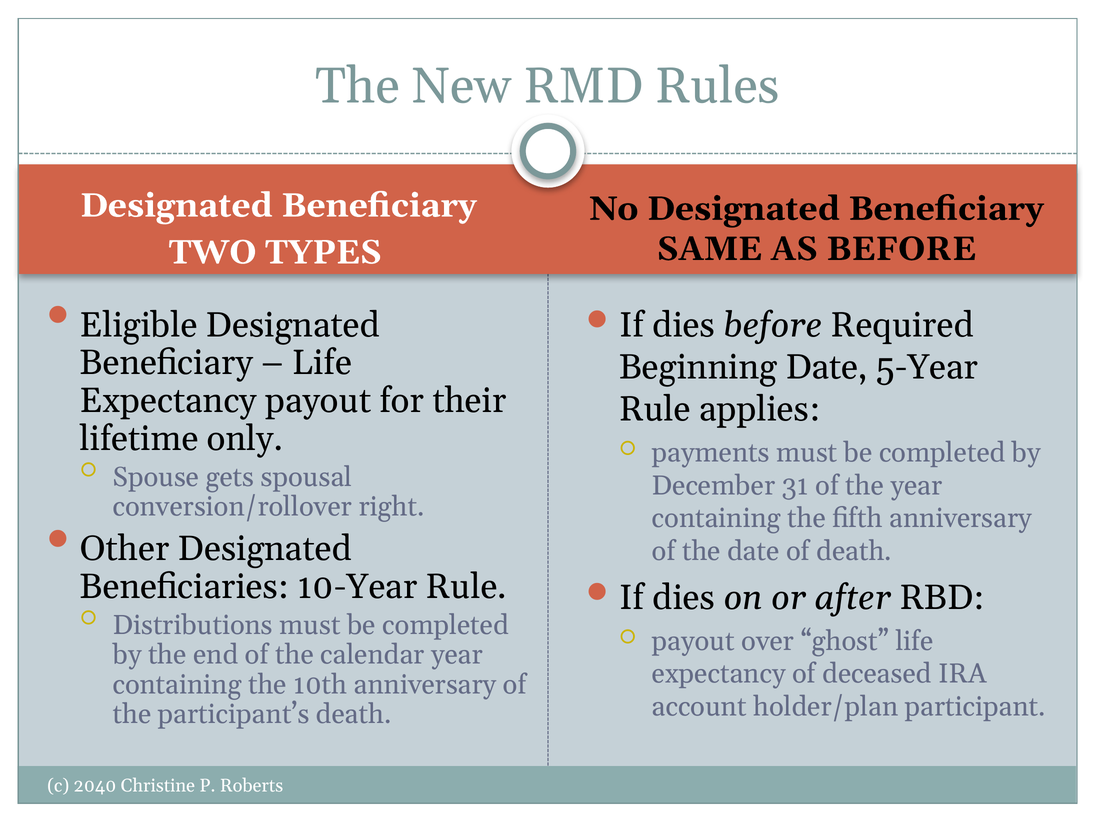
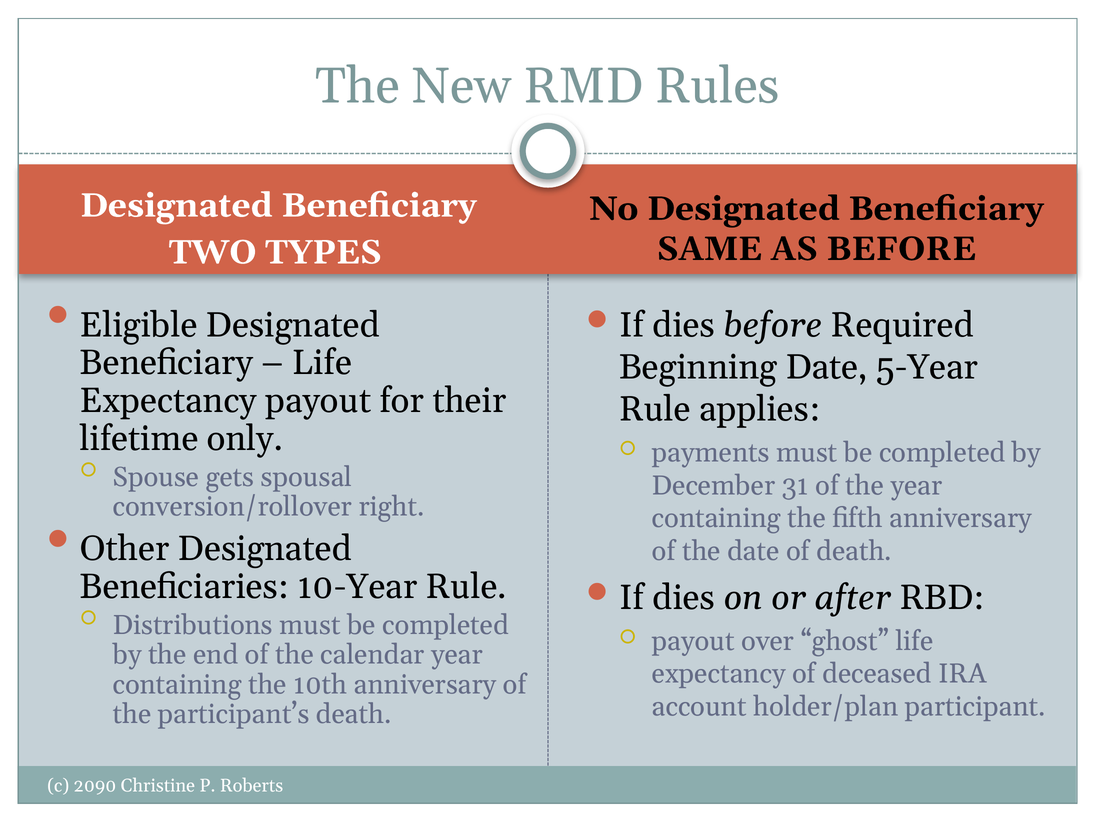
2040: 2040 -> 2090
